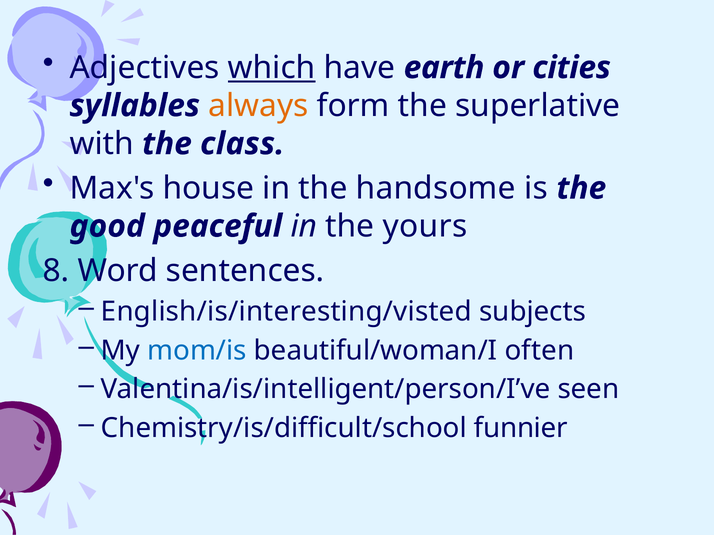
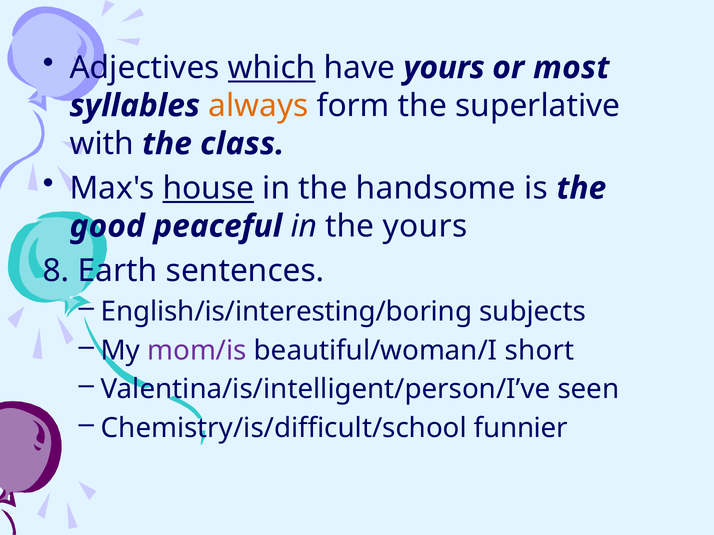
have earth: earth -> yours
cities: cities -> most
house underline: none -> present
Word: Word -> Earth
English/is/interesting/visted: English/is/interesting/visted -> English/is/interesting/boring
mom/is colour: blue -> purple
often: often -> short
